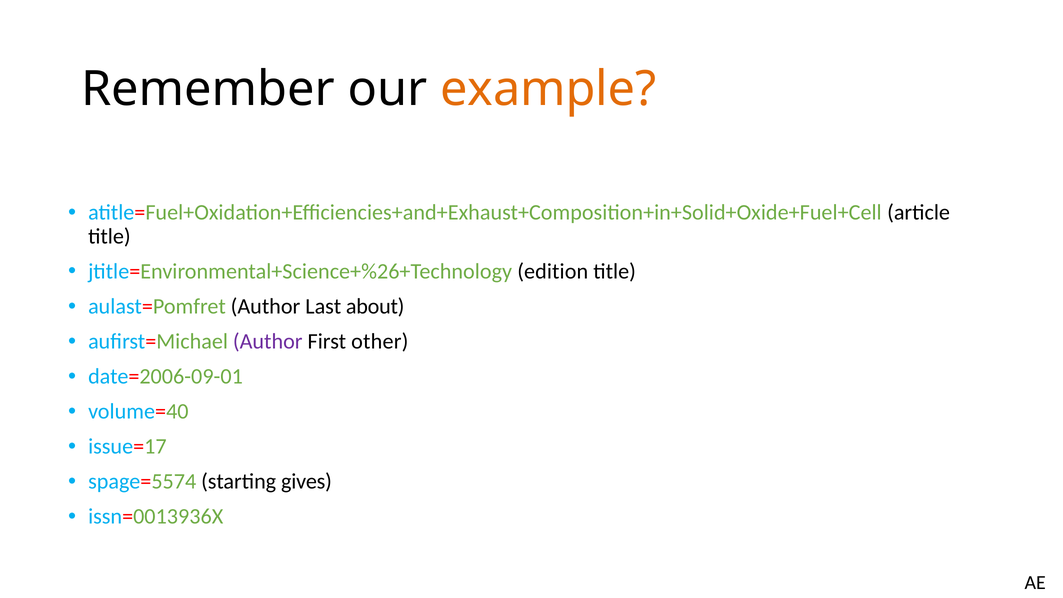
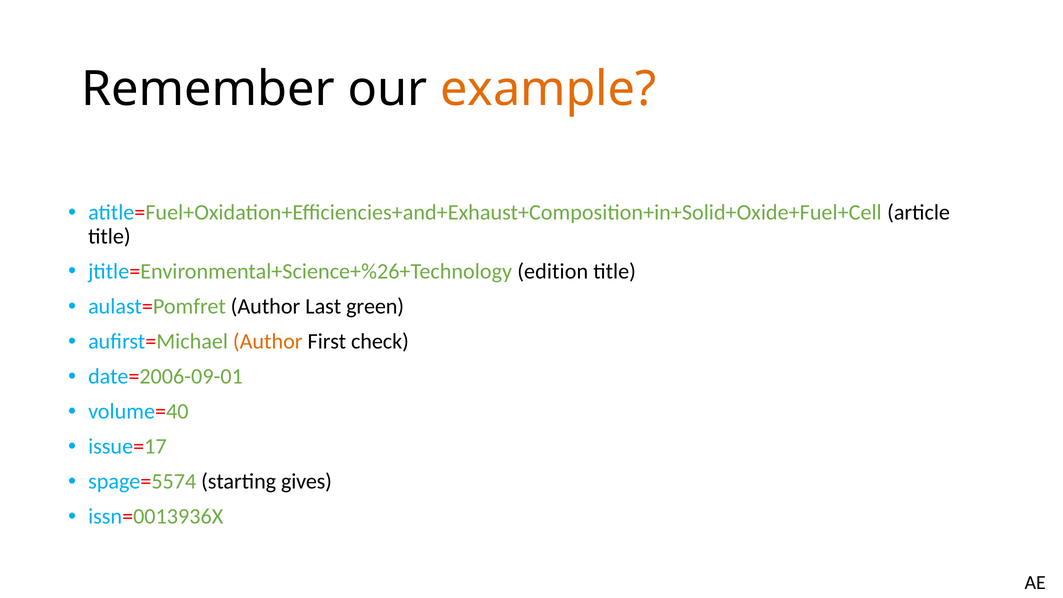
about: about -> green
Author at (268, 342) colour: purple -> orange
other: other -> check
